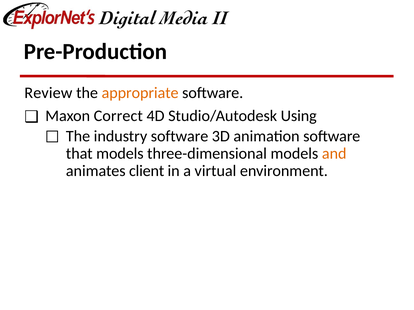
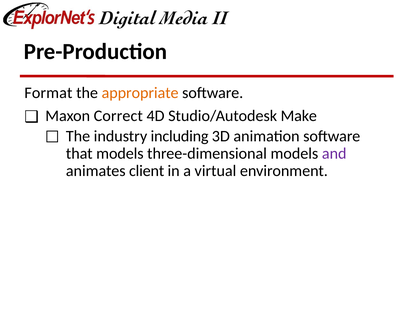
Review: Review -> Format
Using: Using -> Make
industry software: software -> including
and colour: orange -> purple
